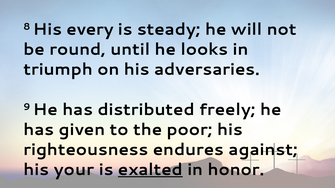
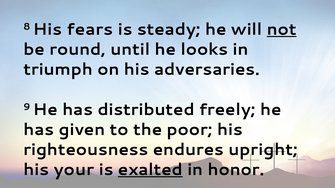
every: every -> fears
not underline: none -> present
against: against -> upright
